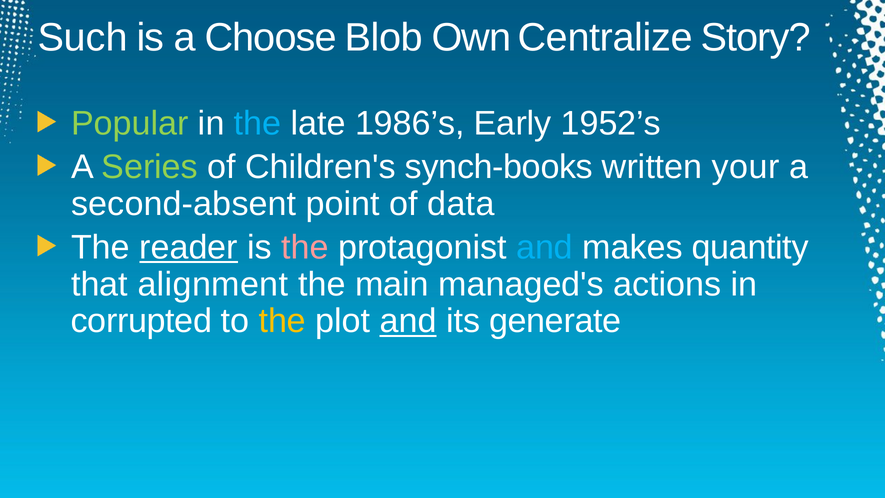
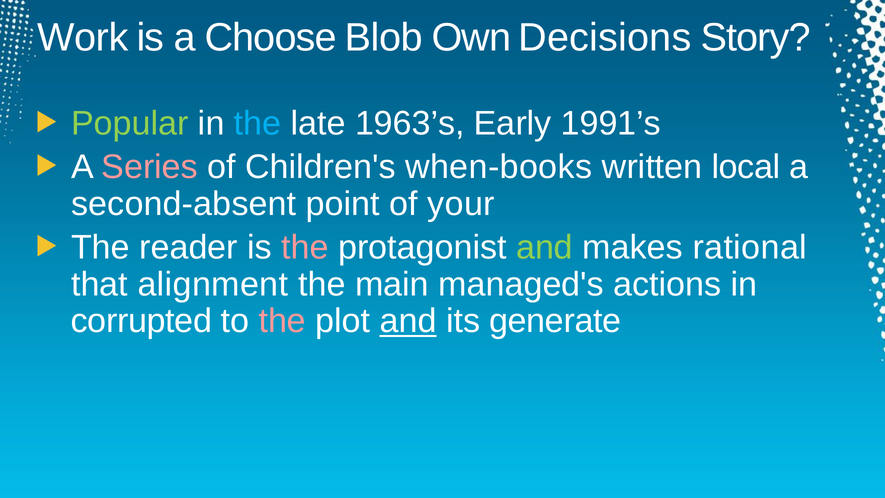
Such: Such -> Work
Centralize: Centralize -> Decisions
1986’s: 1986’s -> 1963’s
1952’s: 1952’s -> 1991’s
Series colour: light green -> pink
synch-books: synch-books -> when-books
your: your -> local
data: data -> your
reader underline: present -> none
and at (544, 247) colour: light blue -> light green
quantity: quantity -> rational
the at (282, 321) colour: yellow -> pink
